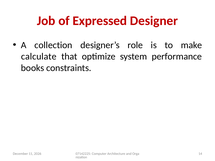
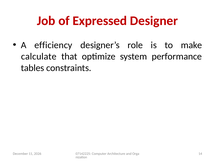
collection: collection -> efficiency
books: books -> tables
